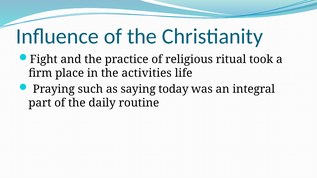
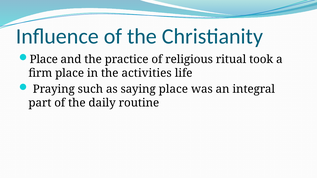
Fight at (44, 60): Fight -> Place
saying today: today -> place
